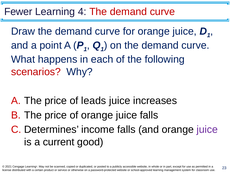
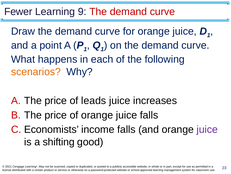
4: 4 -> 9
scenarios colour: red -> orange
Determines: Determines -> Economists
current: current -> shifting
